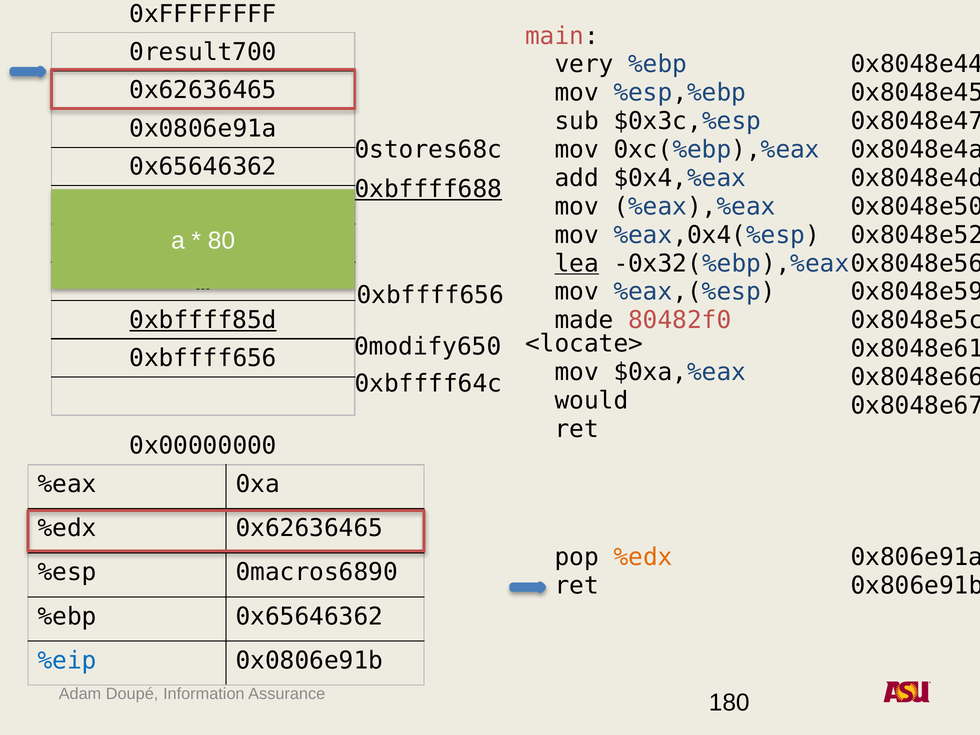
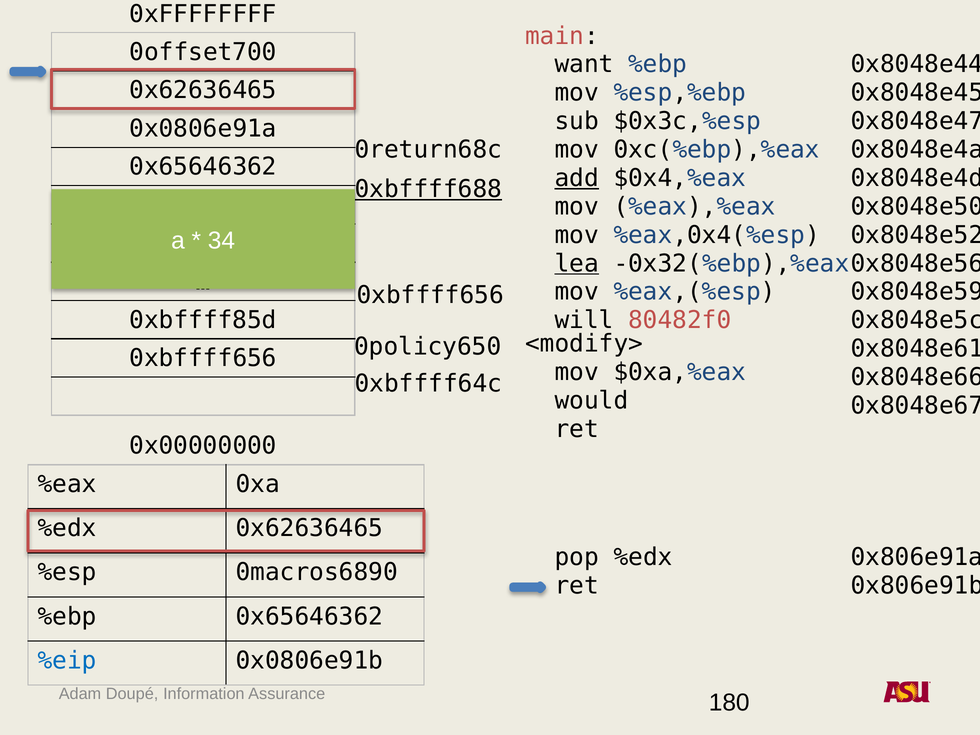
0result700: 0result700 -> 0offset700
very: very -> want
0stores68c: 0stores68c -> 0return68c
add underline: none -> present
80: 80 -> 34
0xbffff85d underline: present -> none
made: made -> will
<locate>: <locate> -> <modify>
0modify650: 0modify650 -> 0policy650
%edx at (643, 557) colour: orange -> black
